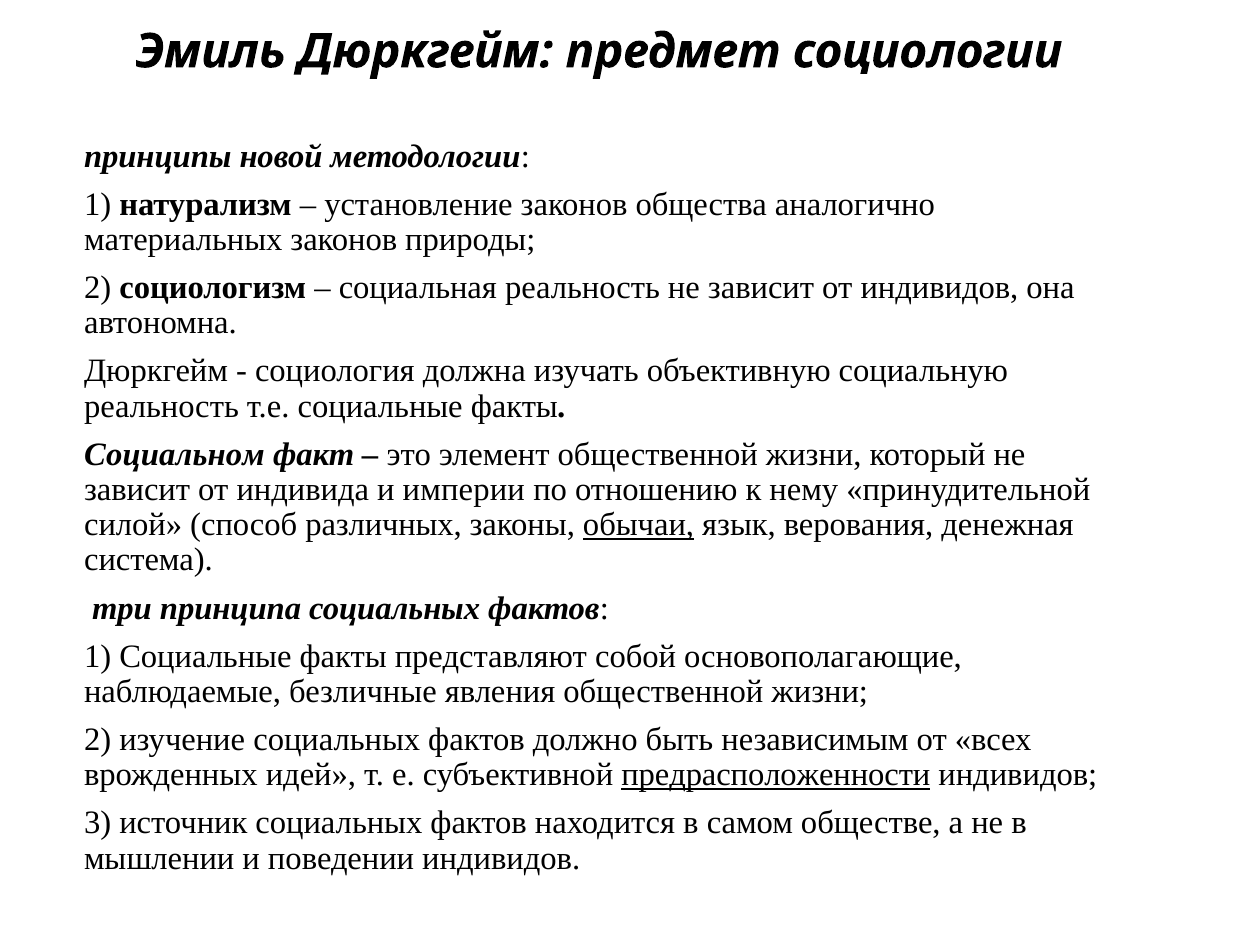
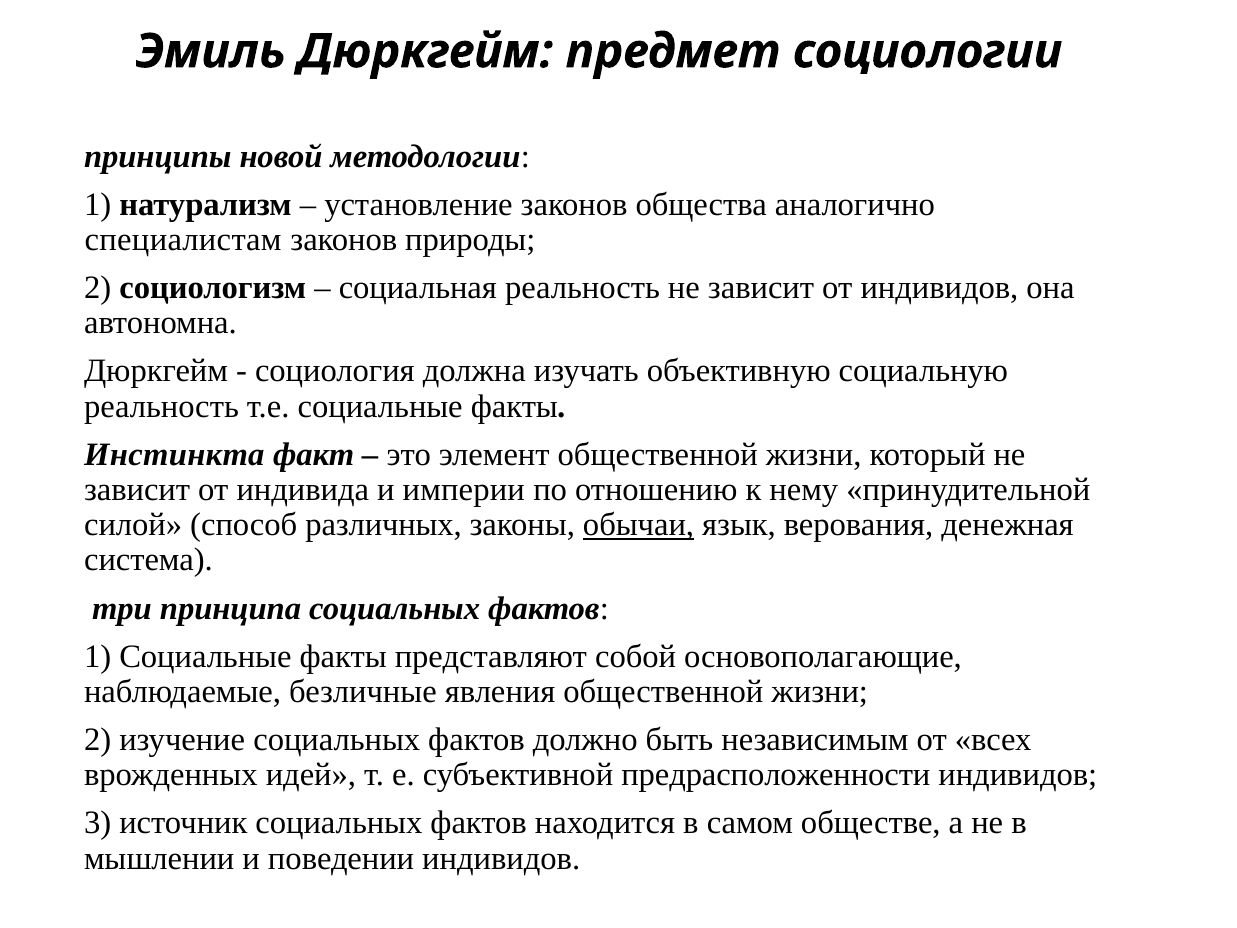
материальных: материальных -> специалистам
Социальном: Социальном -> Инстинкта
предрасположенности underline: present -> none
